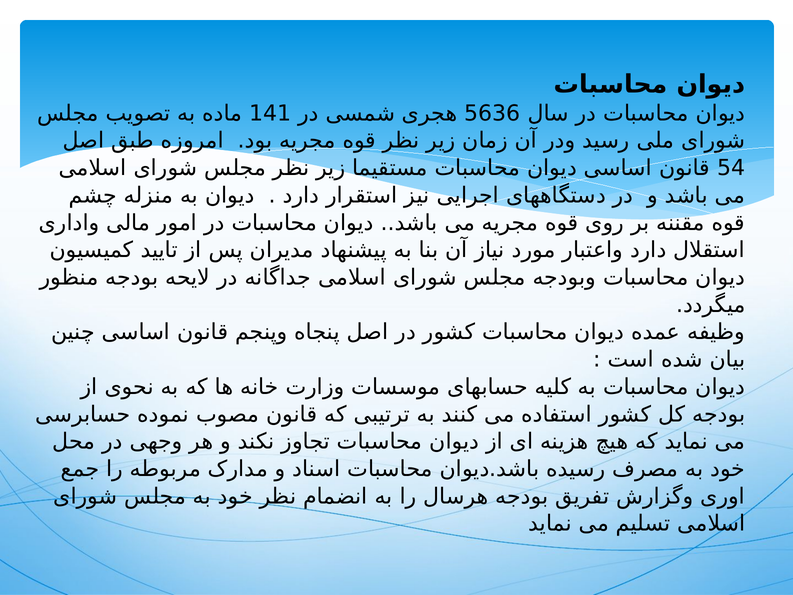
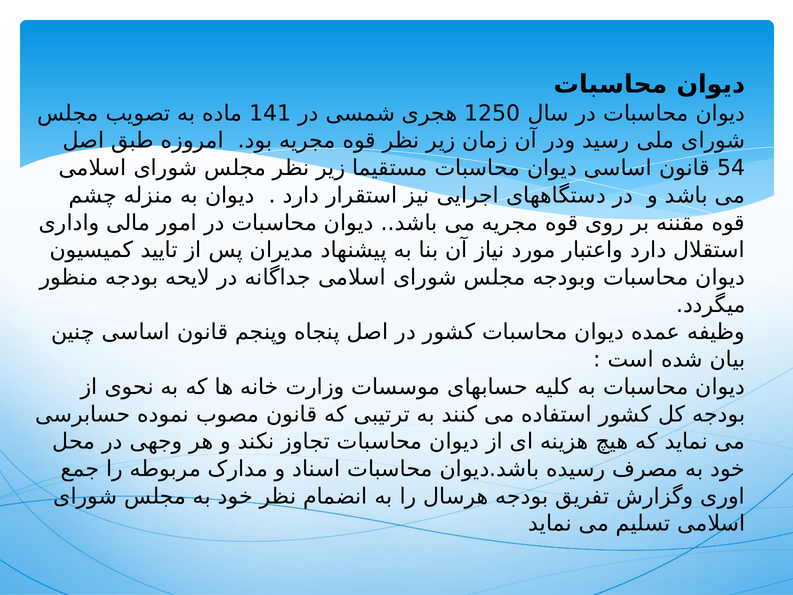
5636: 5636 -> 1250
